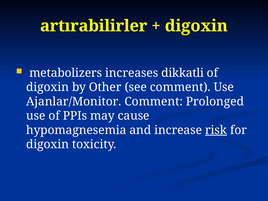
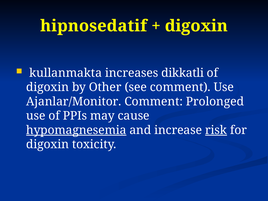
artırabilirler: artırabilirler -> hipnosedatif
metabolizers: metabolizers -> kullanmakta
hypomagnesemia underline: none -> present
